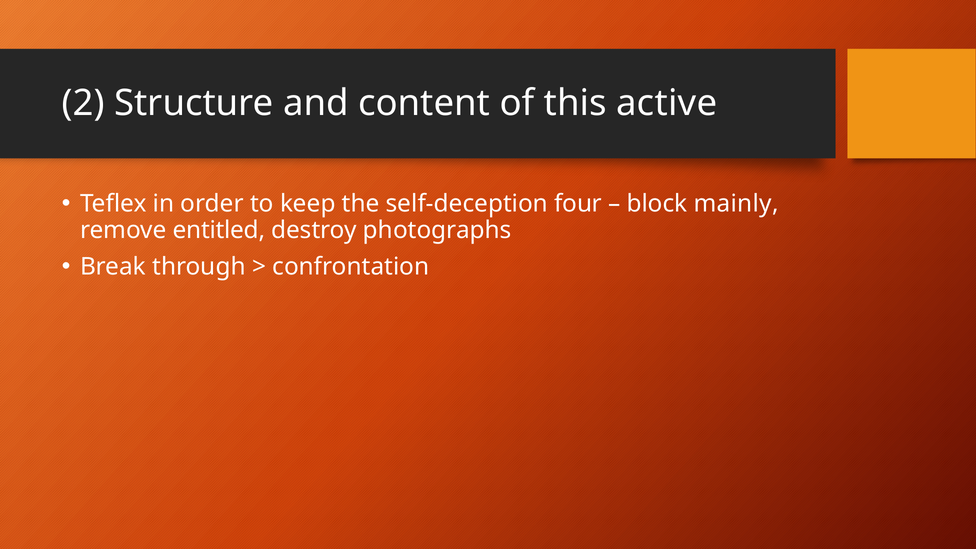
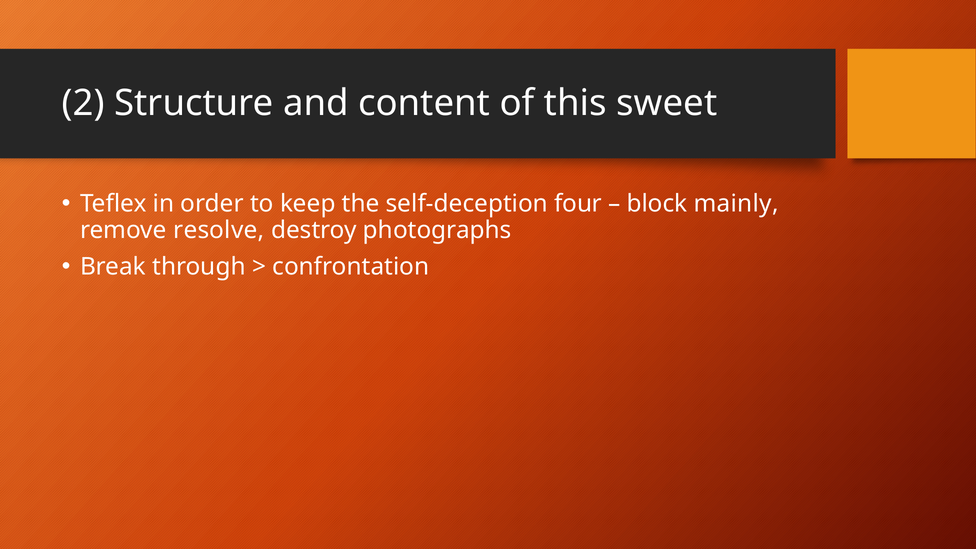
active: active -> sweet
entitled: entitled -> resolve
